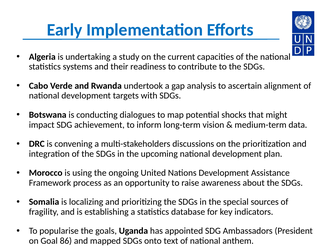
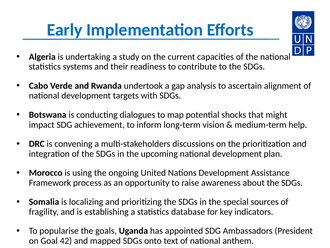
data: data -> help
86: 86 -> 42
